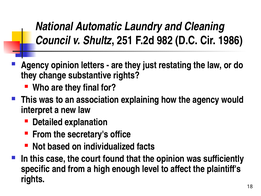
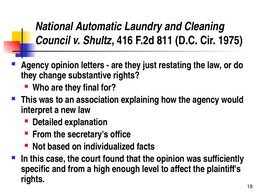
251: 251 -> 416
982: 982 -> 811
1986: 1986 -> 1975
